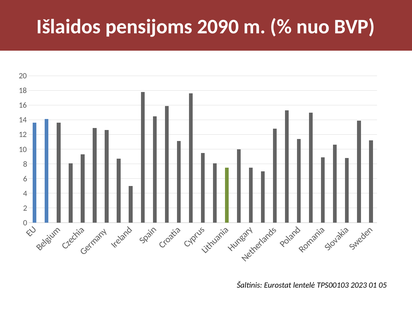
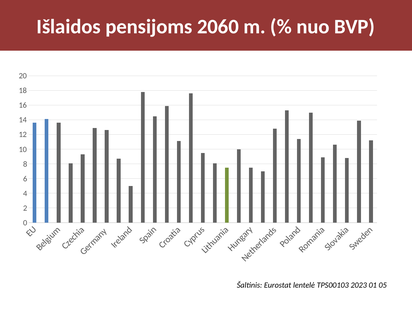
2090: 2090 -> 2060
